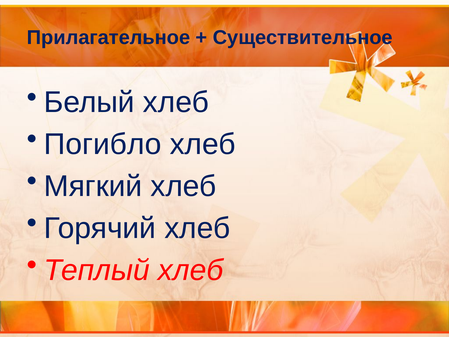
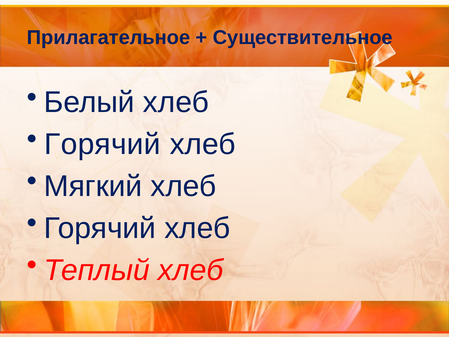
Погибло at (103, 144): Погибло -> Горячий
